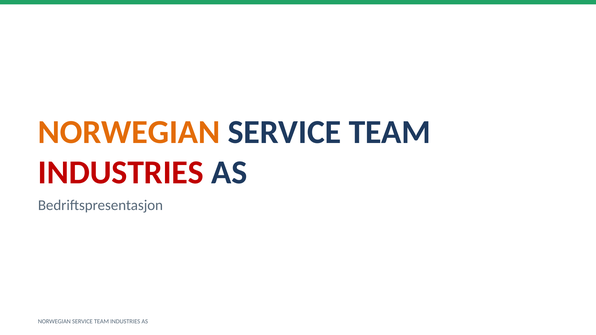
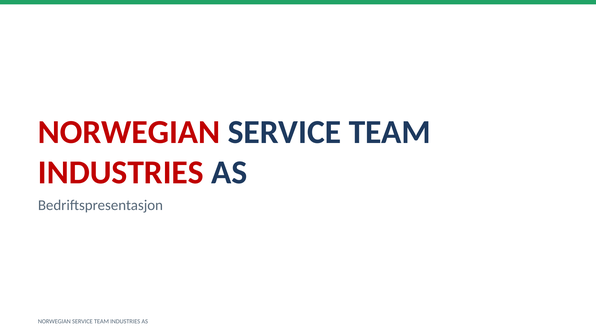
NORWEGIAN at (129, 132) colour: orange -> red
